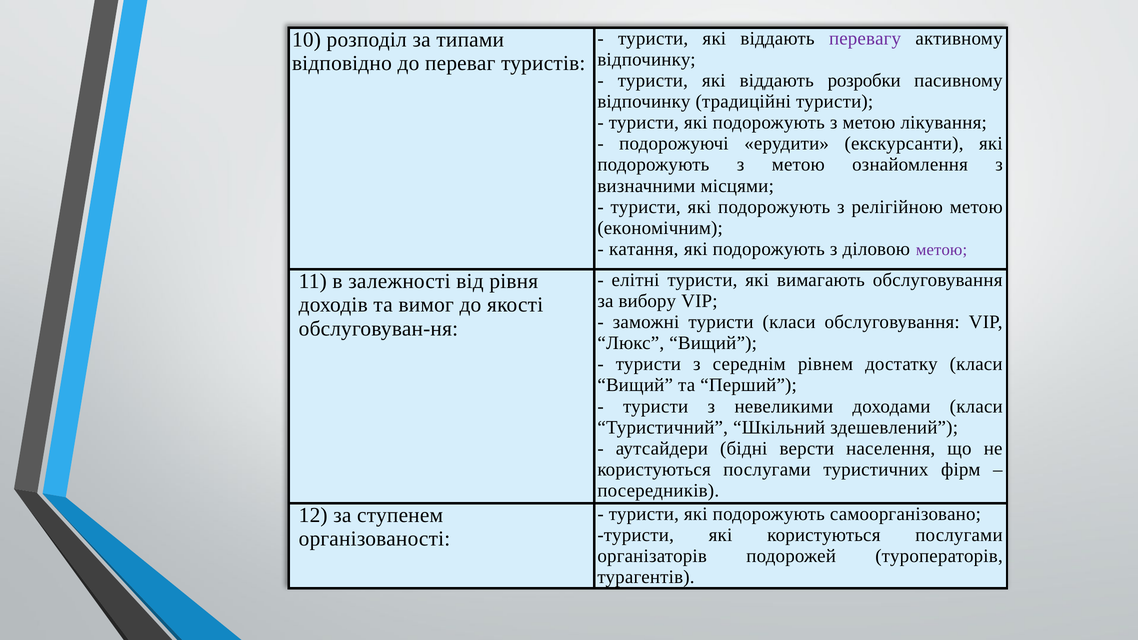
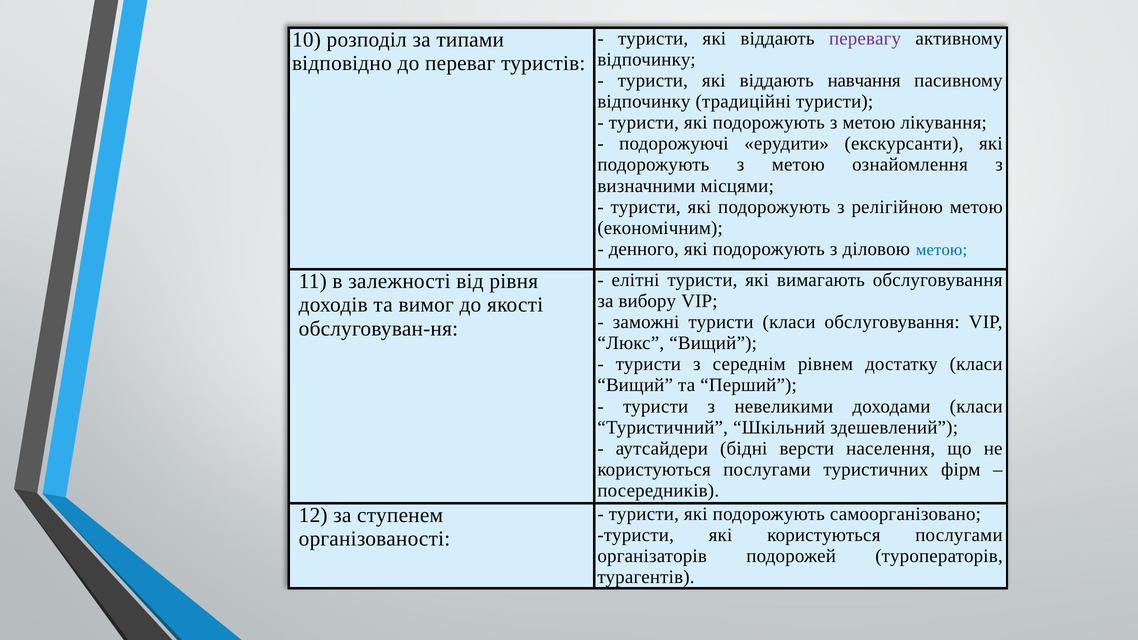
розробки: розробки -> навчання
катання: катання -> денного
метою at (942, 250) colour: purple -> blue
